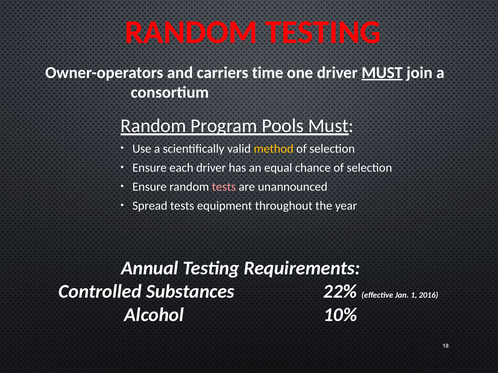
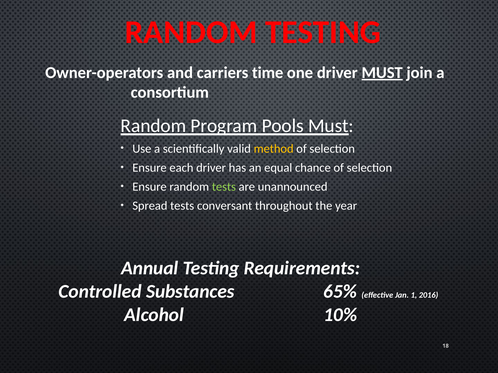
tests at (224, 187) colour: pink -> light green
equipment: equipment -> conversant
22%: 22% -> 65%
